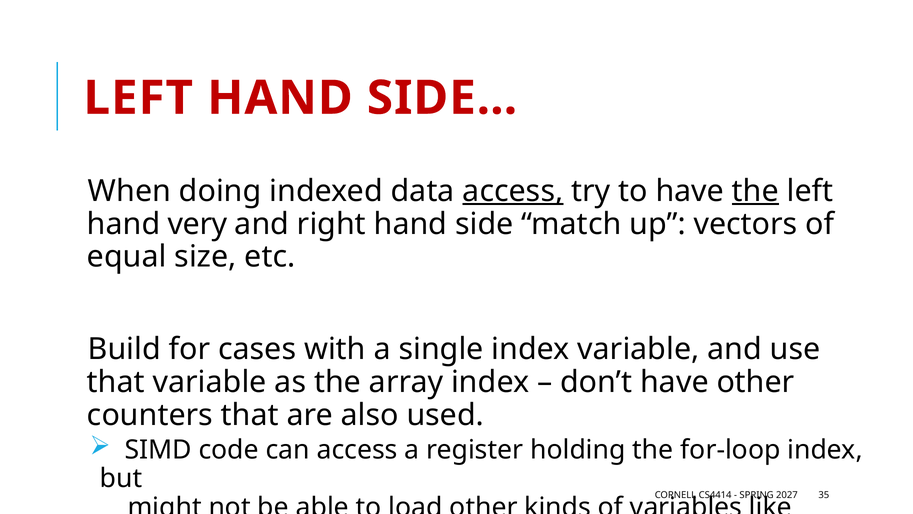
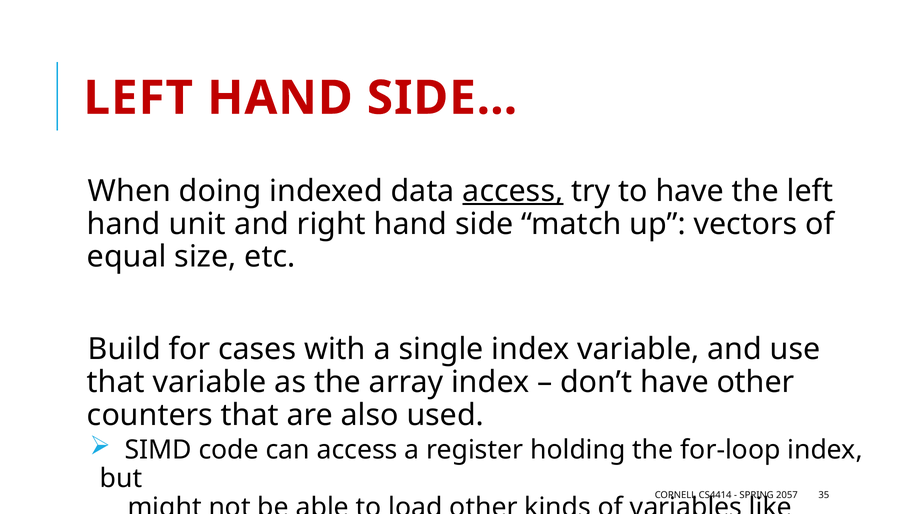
the at (755, 191) underline: present -> none
very: very -> unit
2027: 2027 -> 2057
